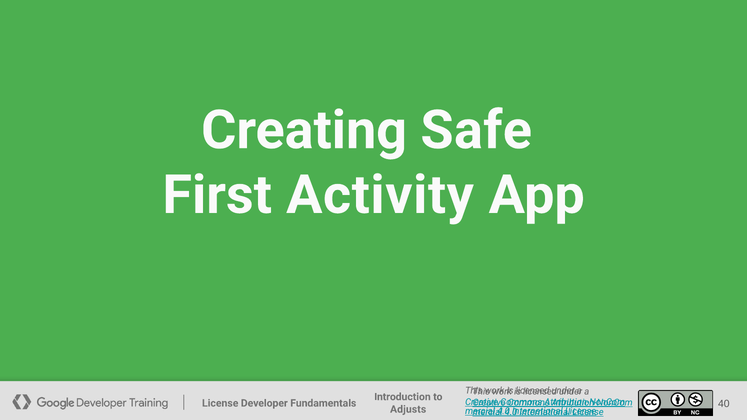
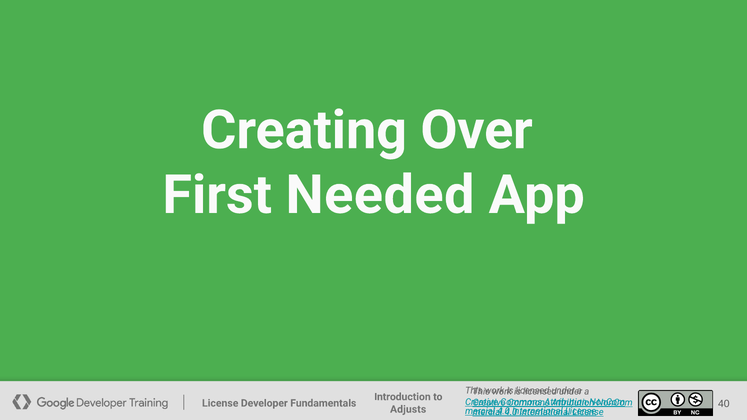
Safe: Safe -> Over
Activity: Activity -> Needed
